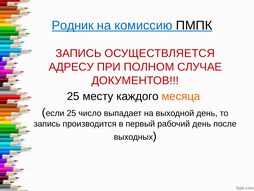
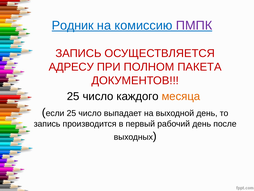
ПМПК colour: black -> purple
СЛУЧАЕ: СЛУЧАЕ -> ПАКЕТА
месту at (98, 96): месту -> число
